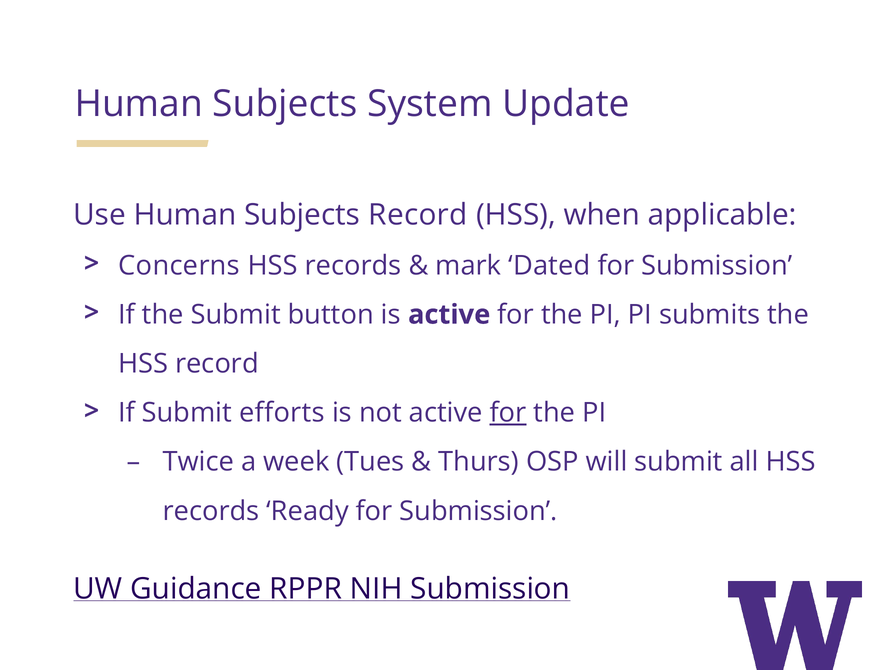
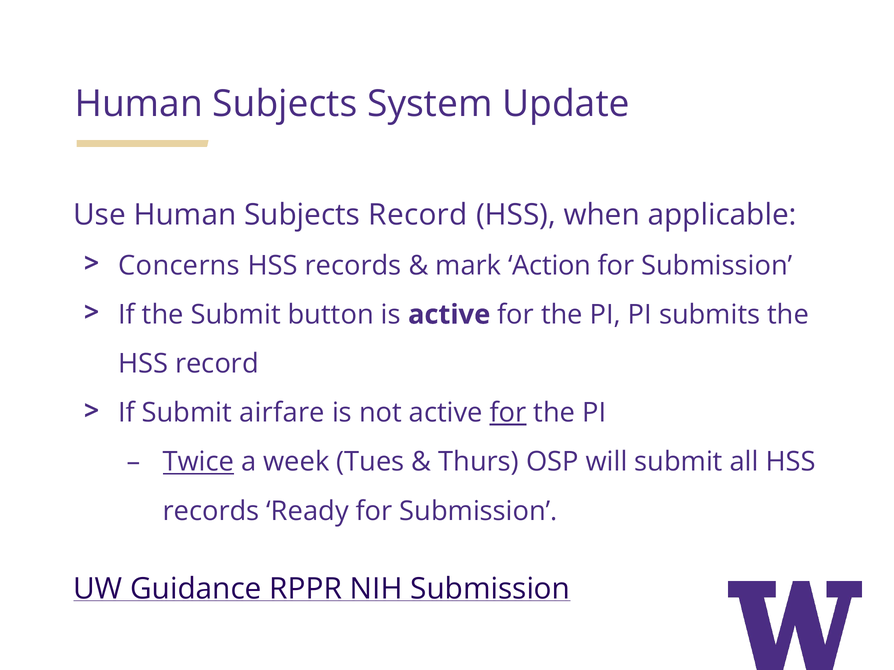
Dated: Dated -> Action
efforts: efforts -> airfare
Twice underline: none -> present
